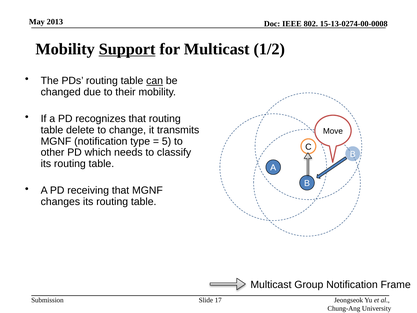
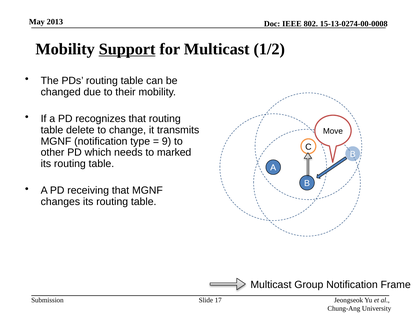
can underline: present -> none
5: 5 -> 9
classify: classify -> marked
